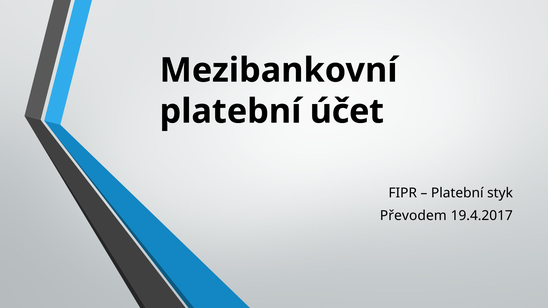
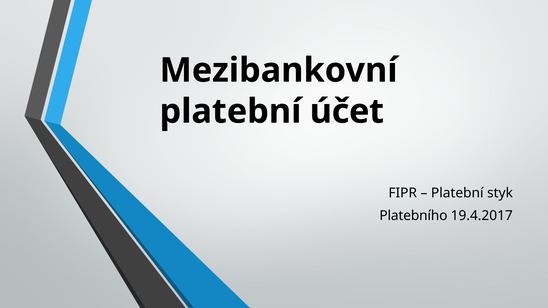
Převodem: Převodem -> Platebního
